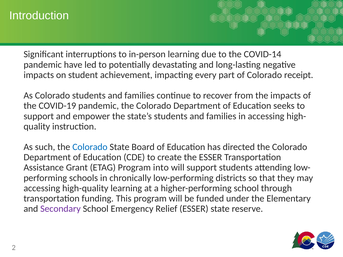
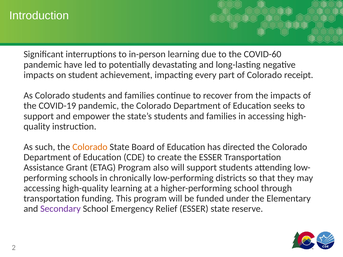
COVID-14: COVID-14 -> COVID-60
Colorado at (90, 147) colour: blue -> orange
into: into -> also
